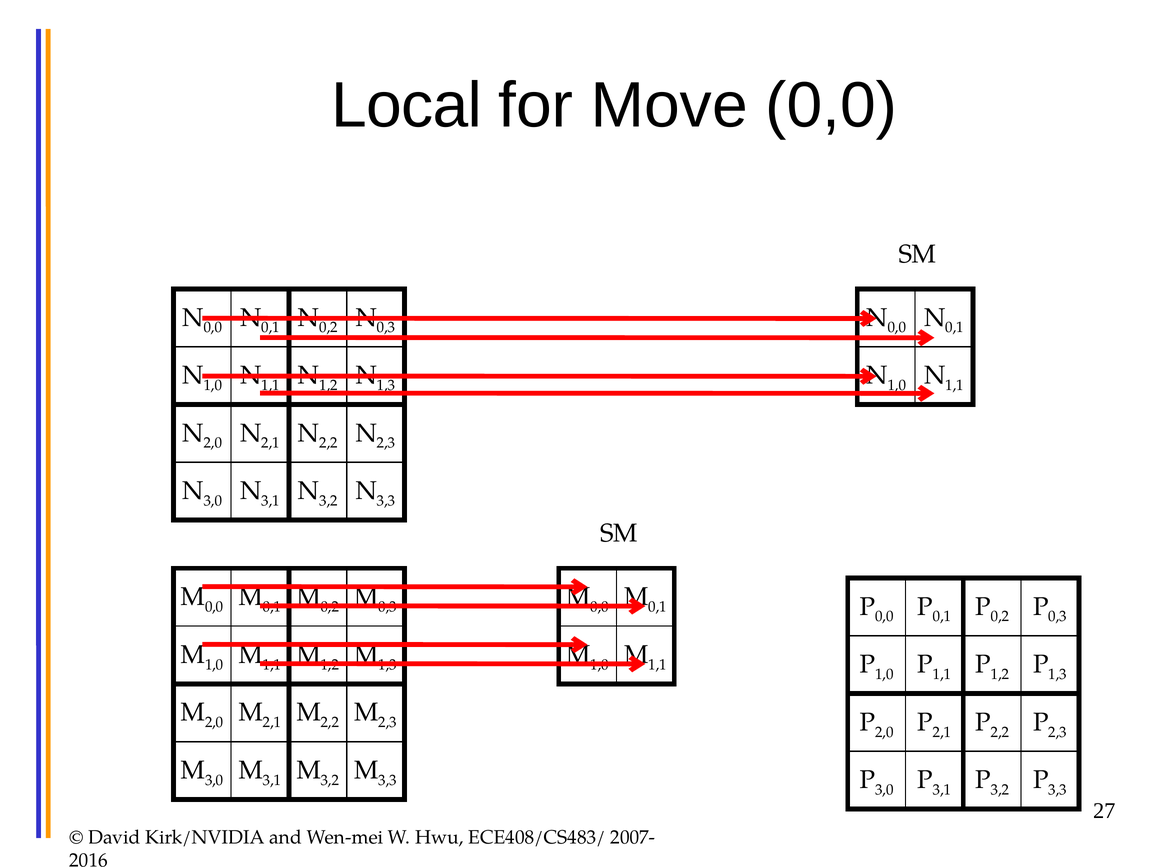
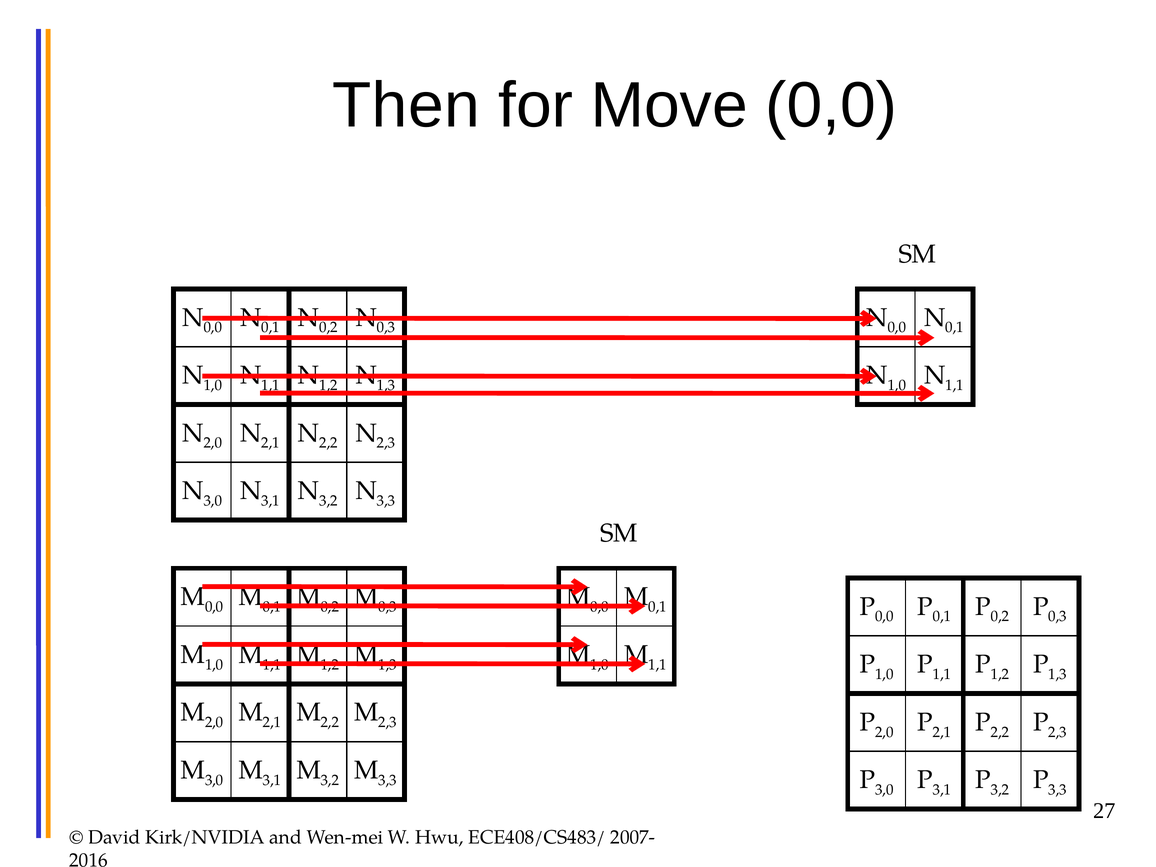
Local: Local -> Then
